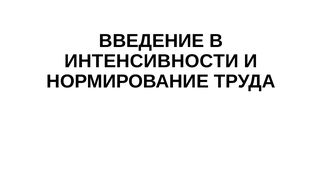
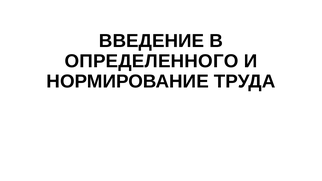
ИНТЕНСИВНОСТИ: ИНТЕНСИВНОСТИ -> ОПРЕДЕЛЕННОГО
